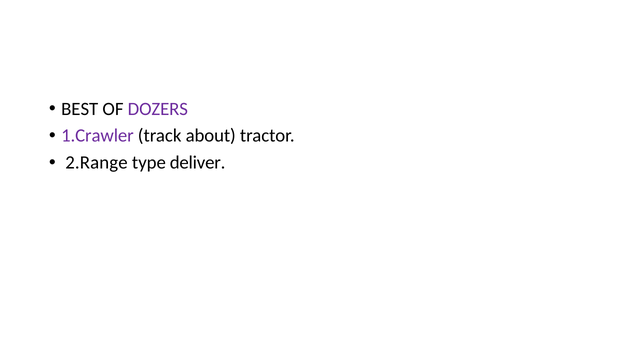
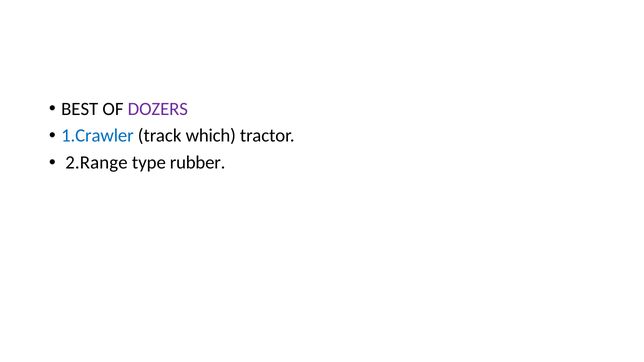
1.Crawler colour: purple -> blue
about: about -> which
deliver: deliver -> rubber
